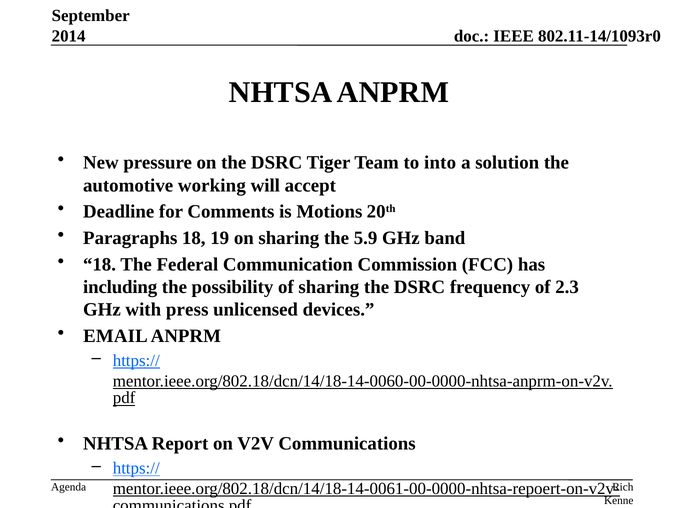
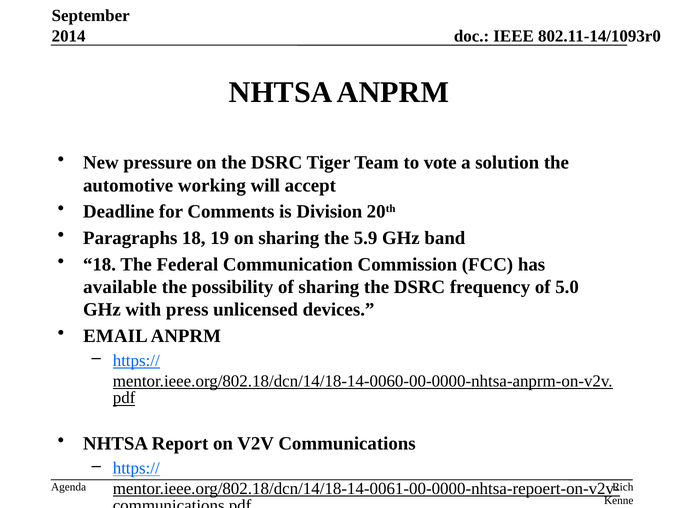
into: into -> vote
Motions: Motions -> Division
including: including -> available
2.3: 2.3 -> 5.0
